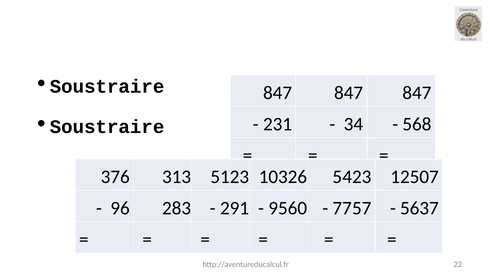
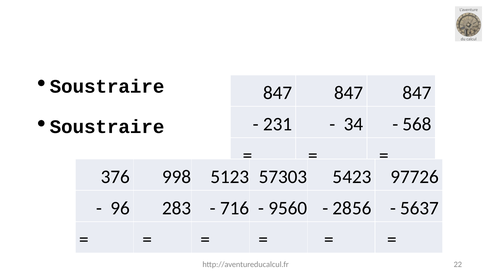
313: 313 -> 998
10326: 10326 -> 57303
12507: 12507 -> 97726
291: 291 -> 716
7757: 7757 -> 2856
